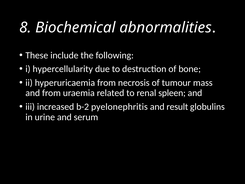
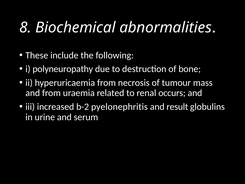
hypercellularity: hypercellularity -> polyneuropathy
spleen: spleen -> occurs
